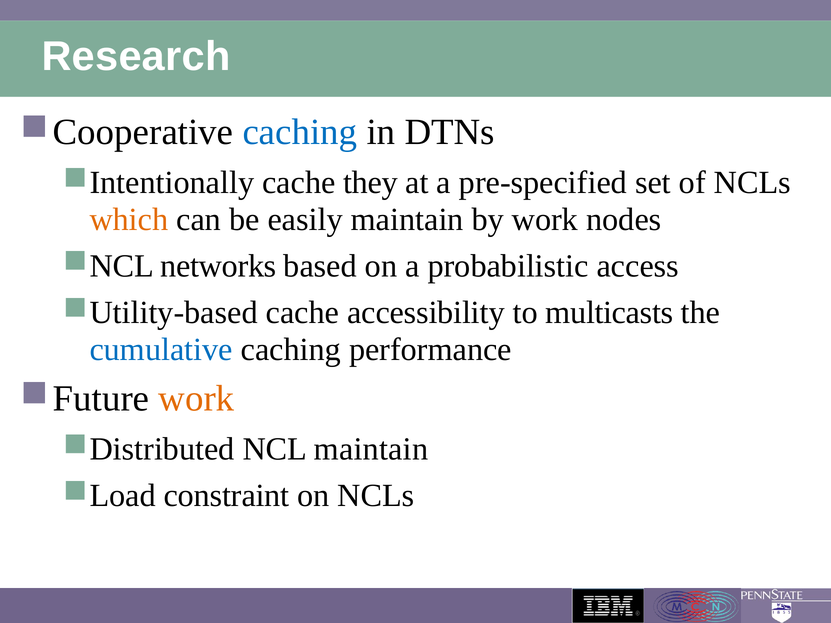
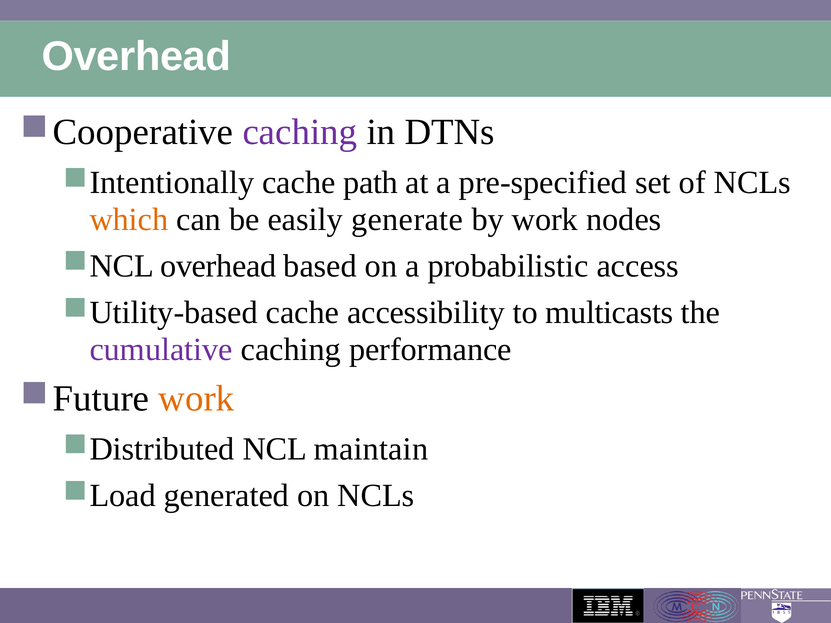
Research at (136, 56): Research -> Overhead
caching at (300, 132) colour: blue -> purple
they: they -> path
easily maintain: maintain -> generate
networks at (218, 266): networks -> overhead
cumulative colour: blue -> purple
constraint: constraint -> generated
